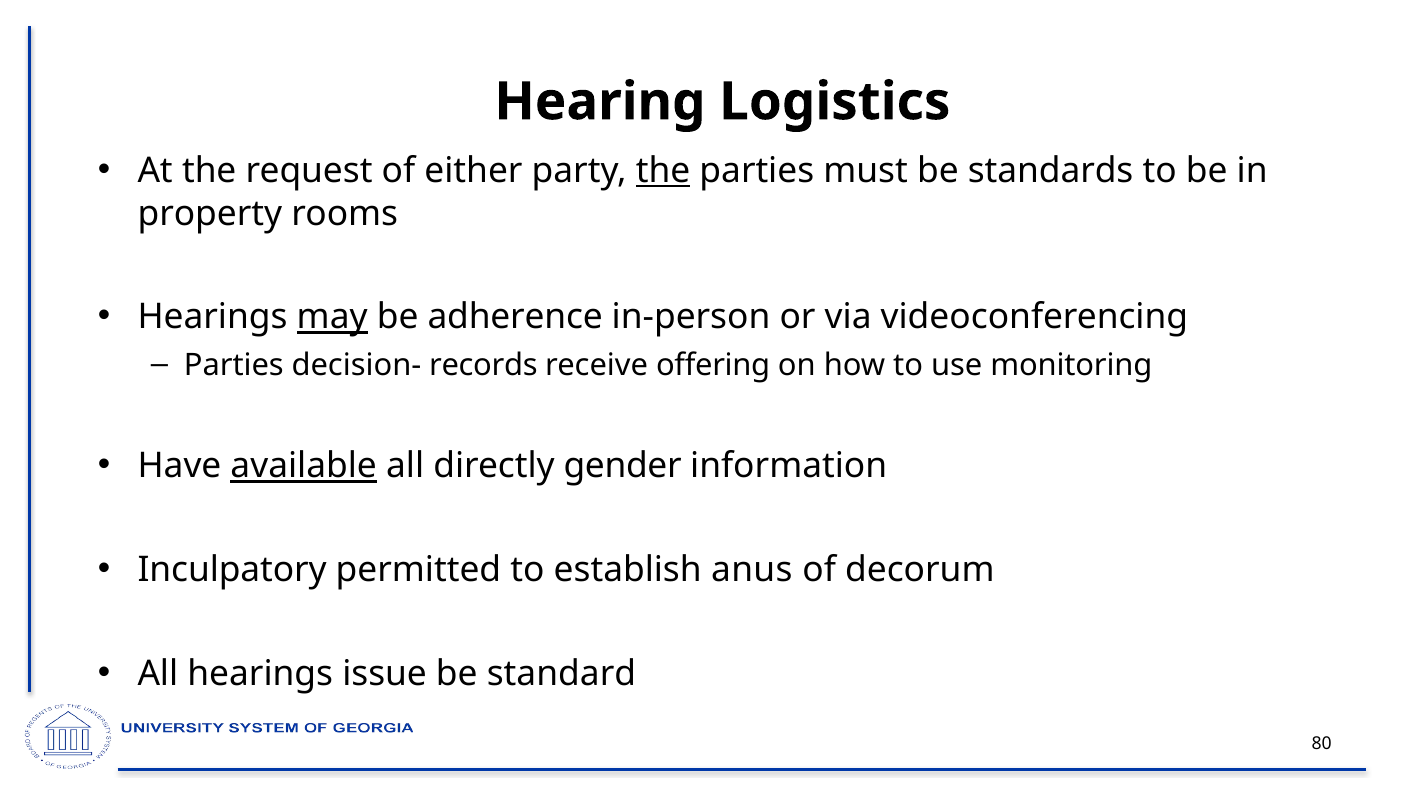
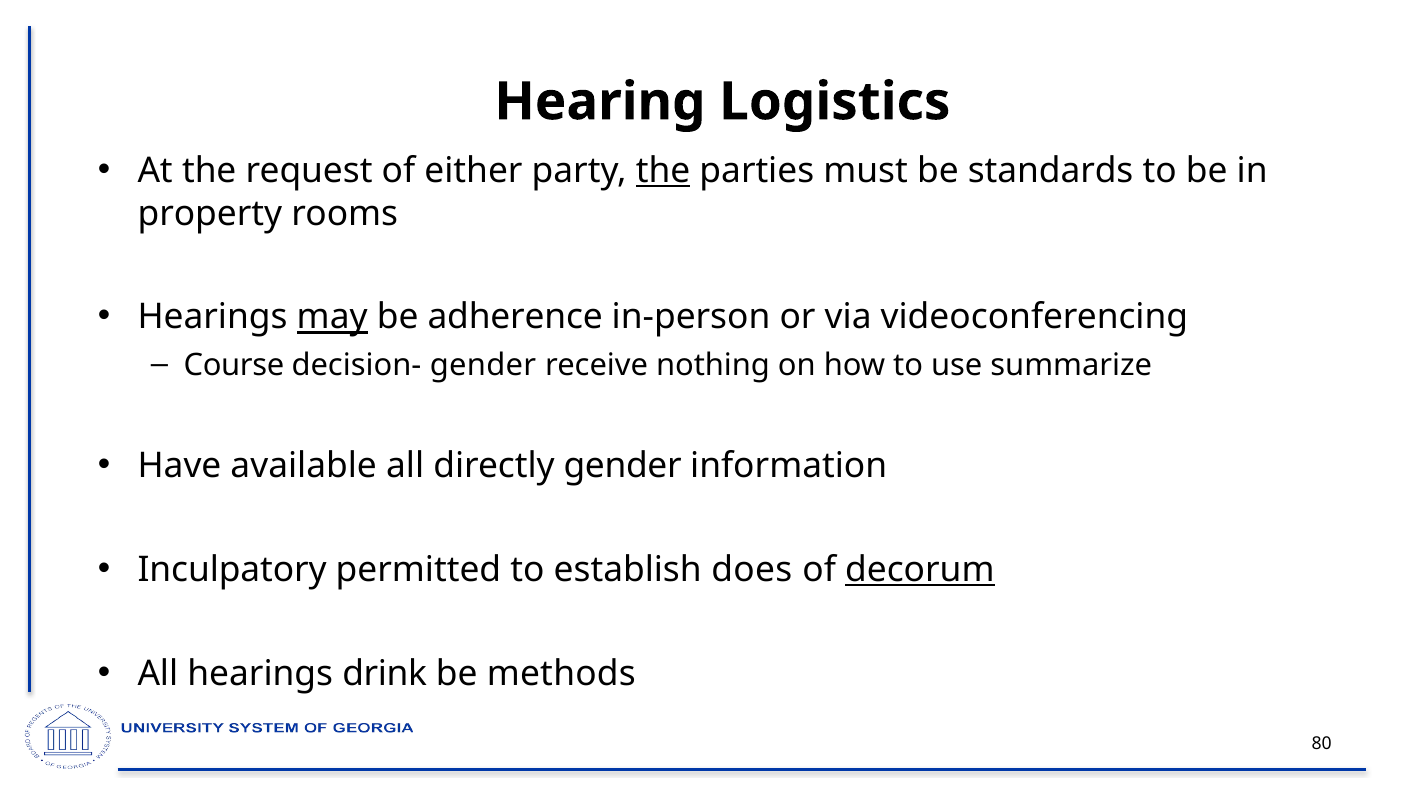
Parties at (234, 365): Parties -> Course
decision- records: records -> gender
offering: offering -> nothing
monitoring: monitoring -> summarize
available underline: present -> none
anus: anus -> does
decorum underline: none -> present
issue: issue -> drink
standard: standard -> methods
